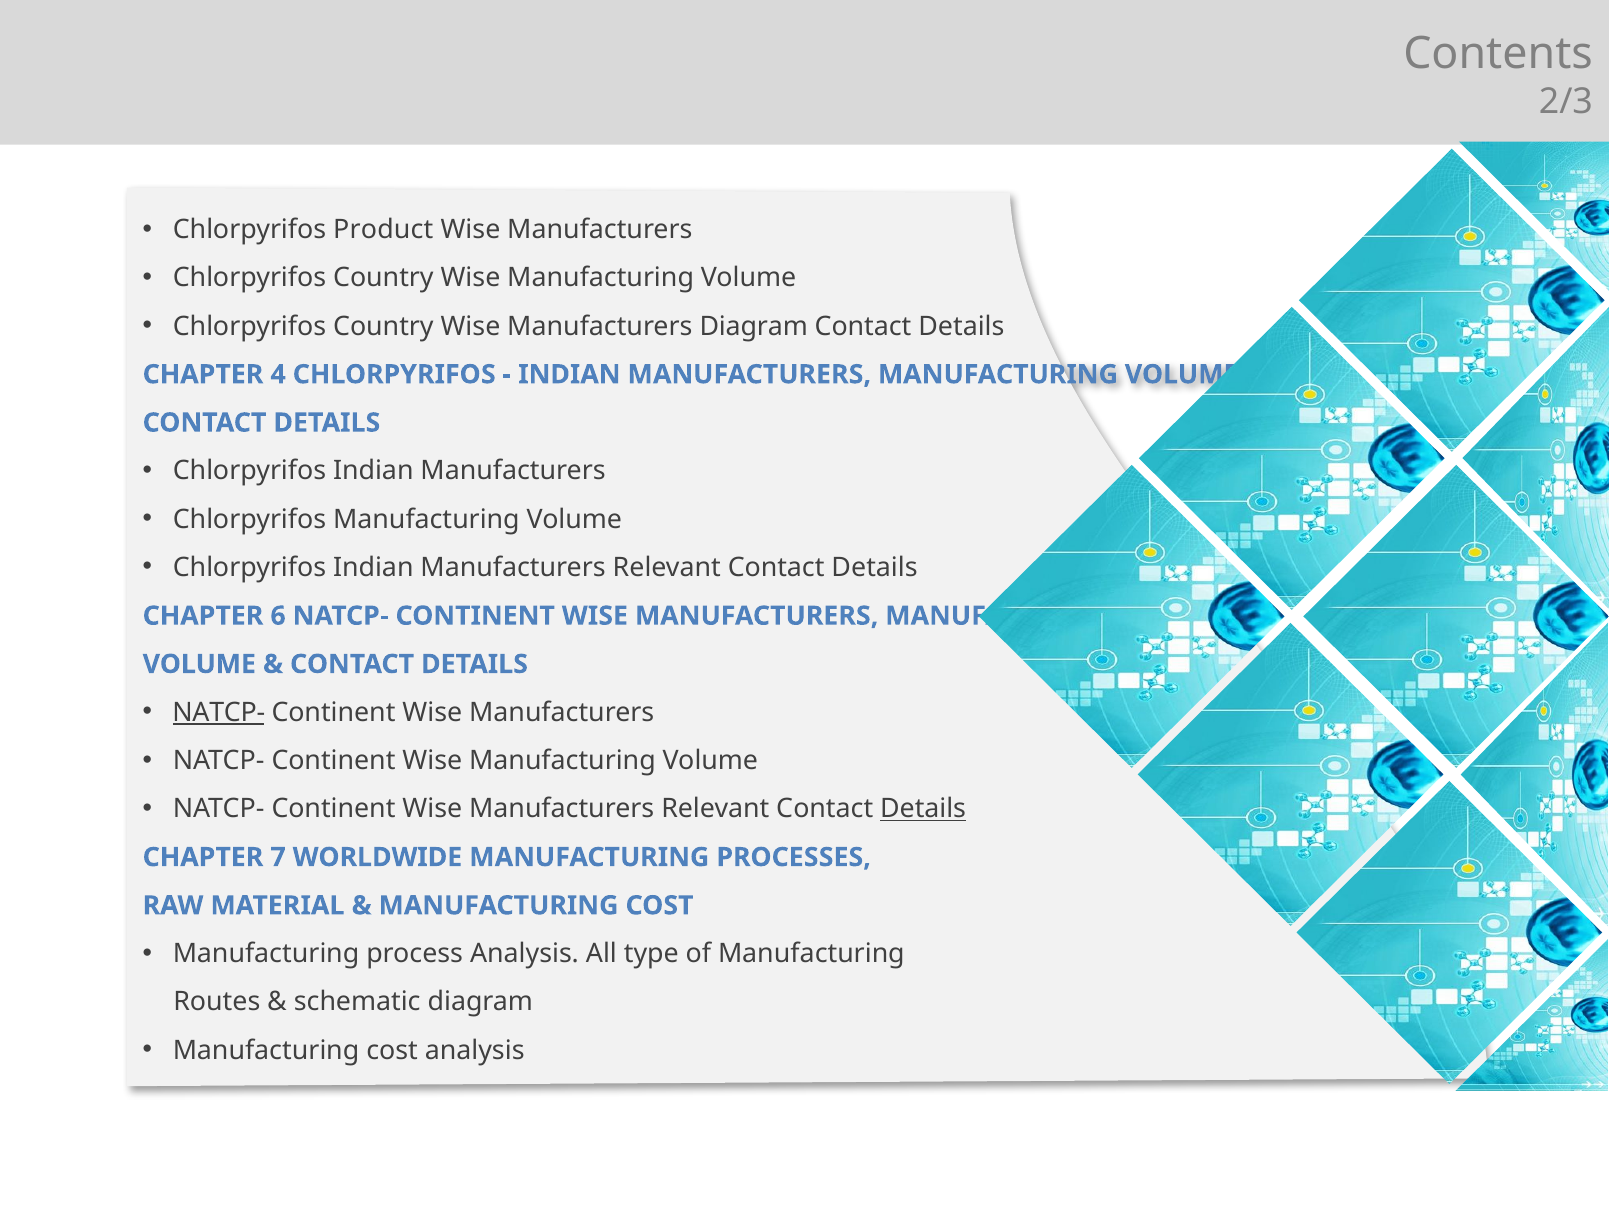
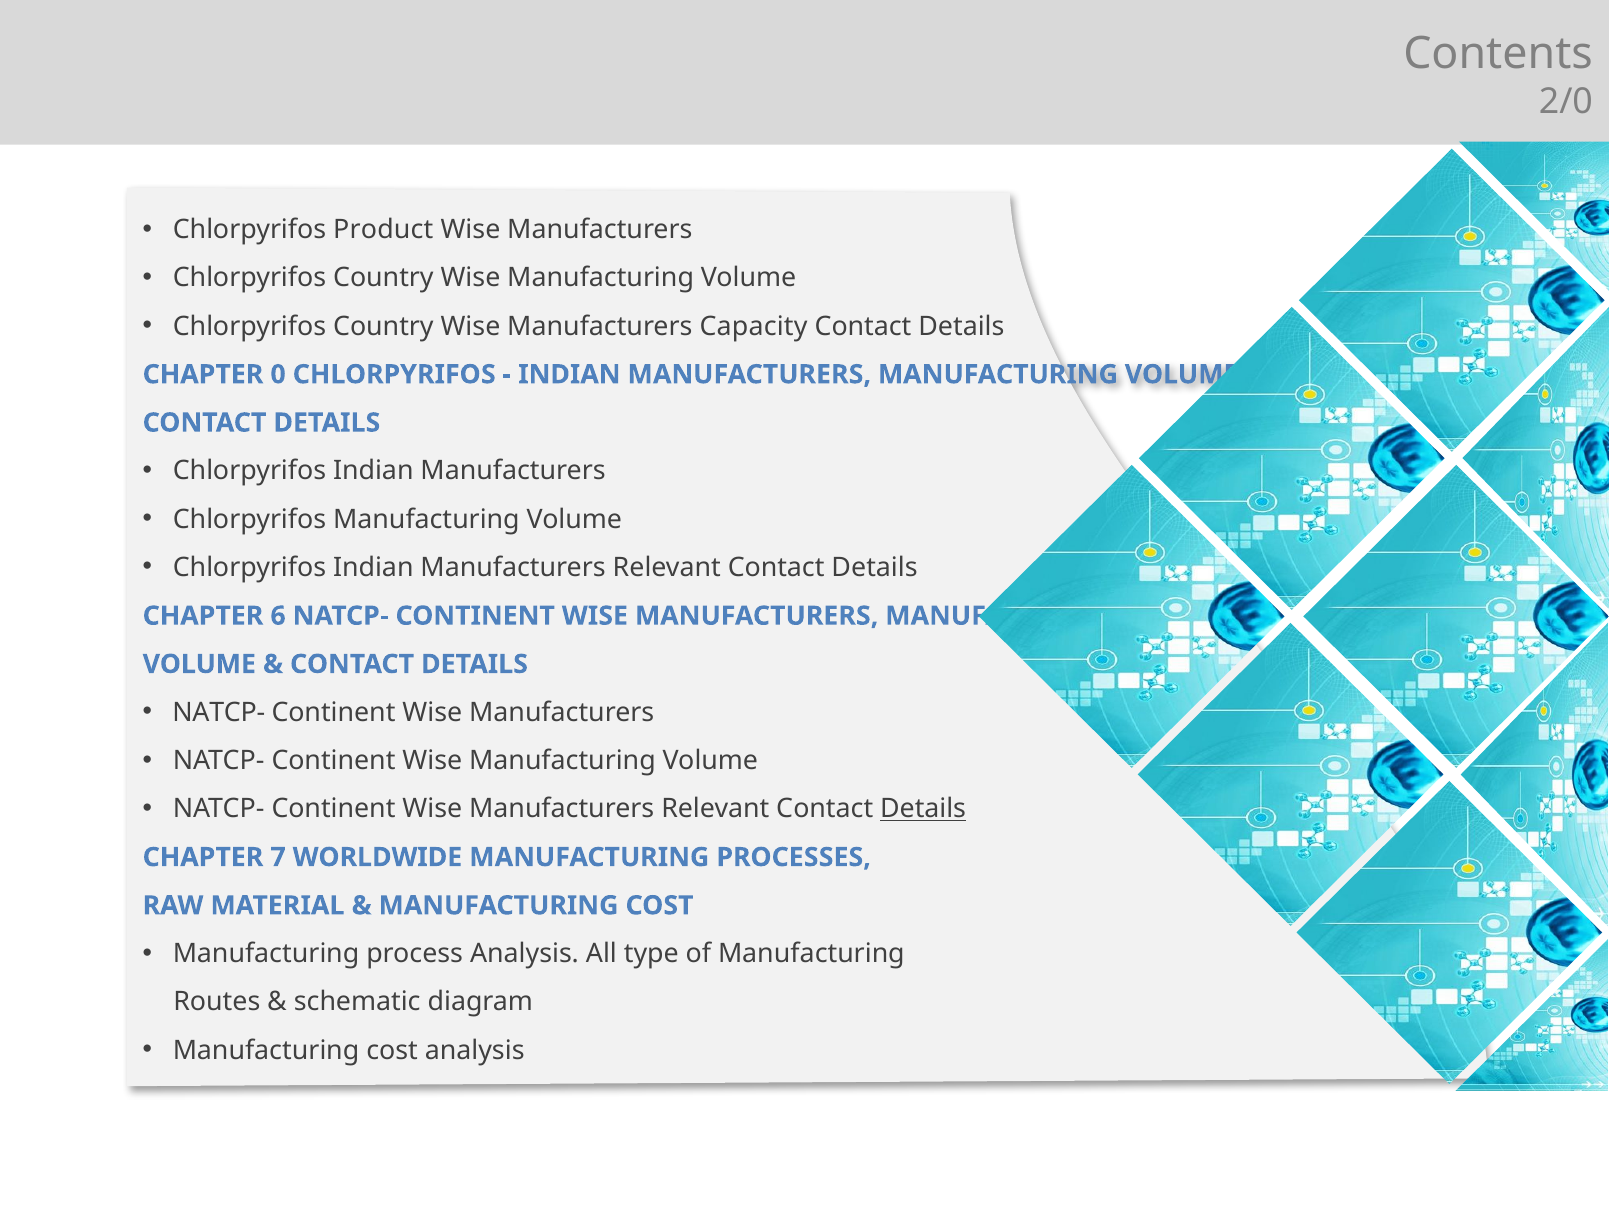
2/3: 2/3 -> 2/0
Manufacturers Diagram: Diagram -> Capacity
4: 4 -> 0
NATCP- at (219, 712) underline: present -> none
